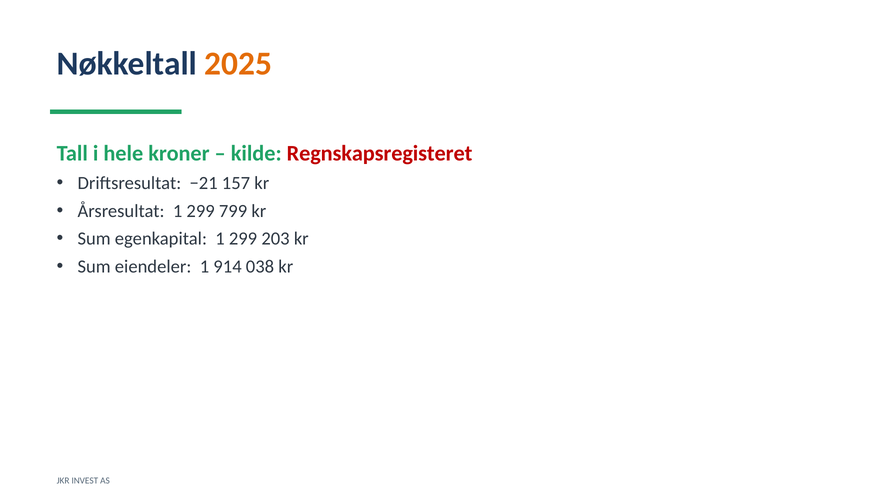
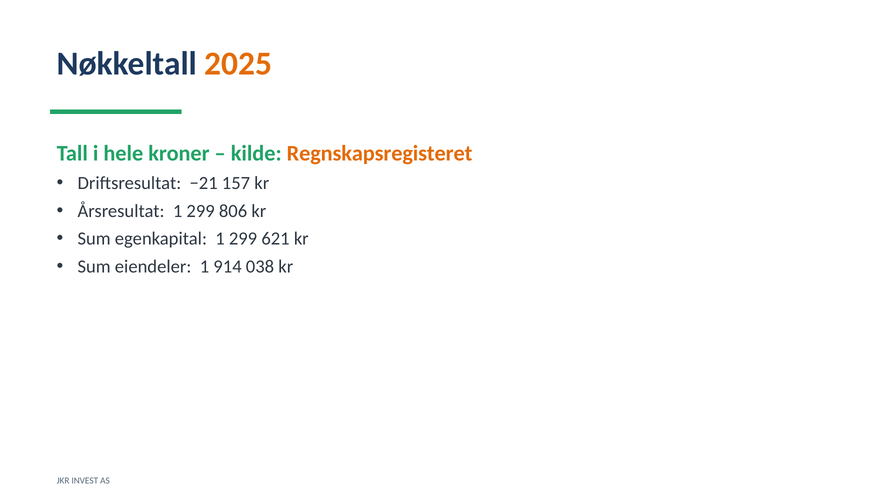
Regnskapsregisteret colour: red -> orange
799: 799 -> 806
203: 203 -> 621
